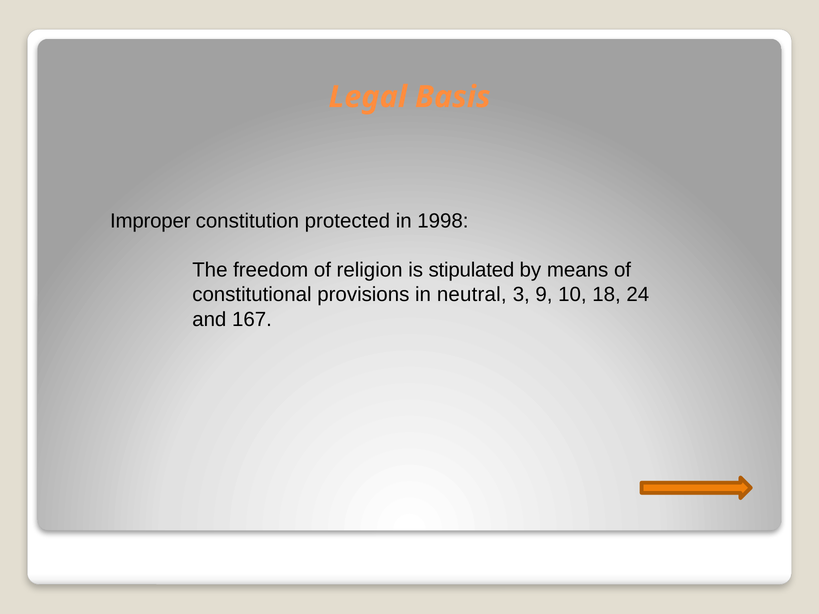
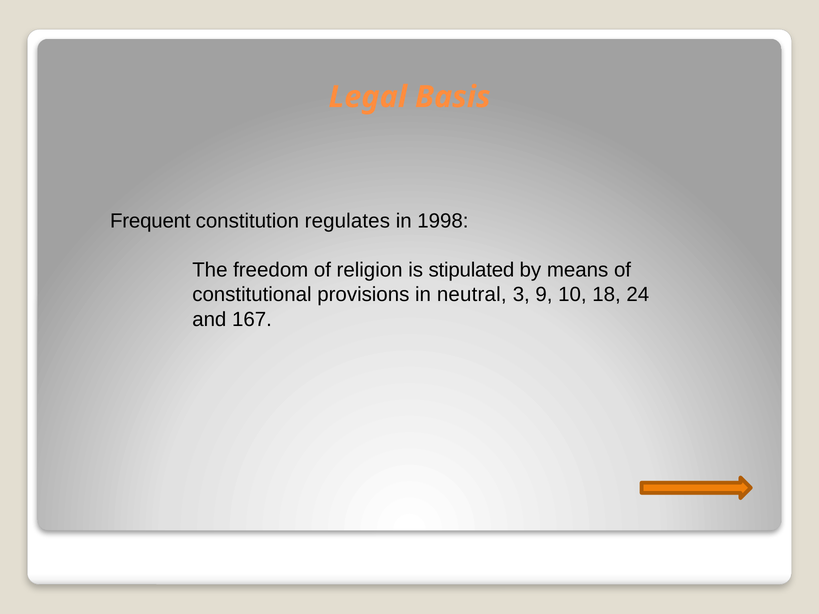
Improper: Improper -> Frequent
protected: protected -> regulates
